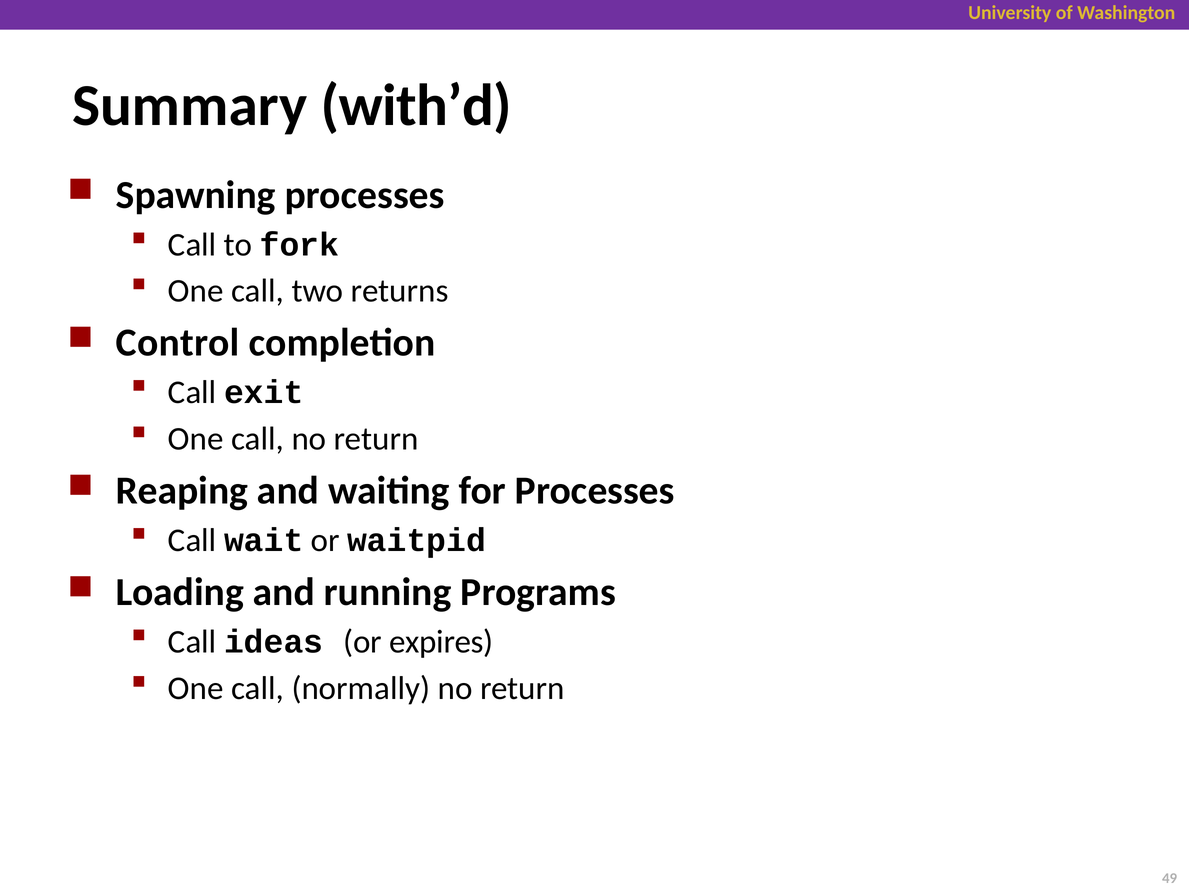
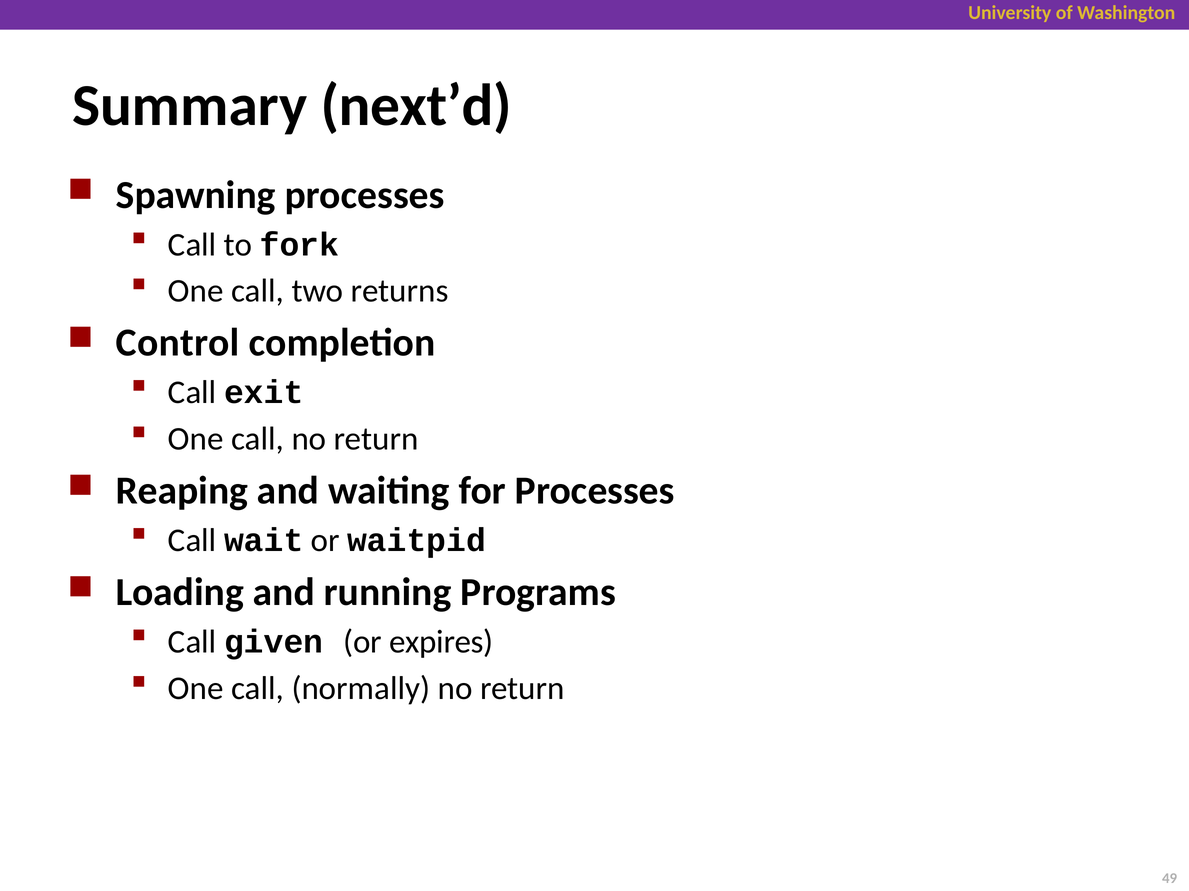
with’d: with’d -> next’d
ideas: ideas -> given
